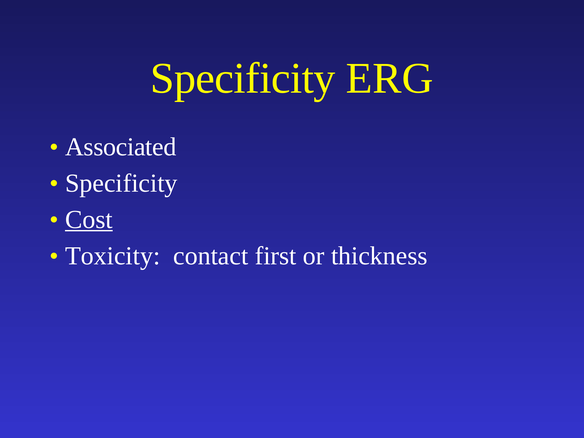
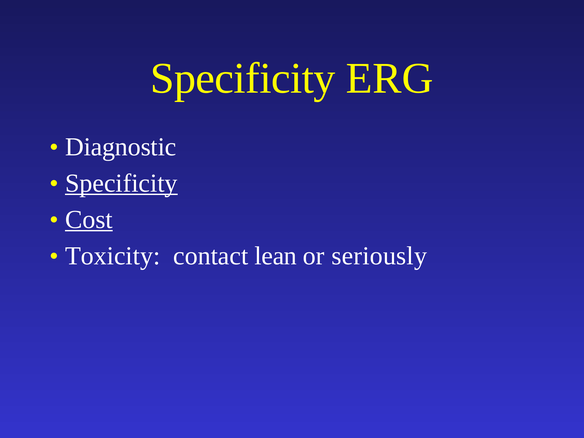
Associated: Associated -> Diagnostic
Specificity at (121, 183) underline: none -> present
first: first -> lean
thickness: thickness -> seriously
